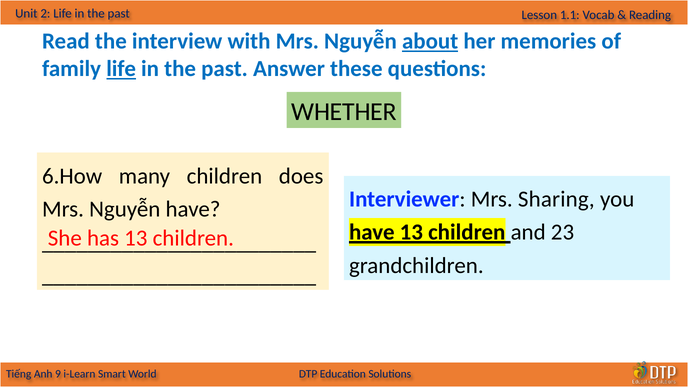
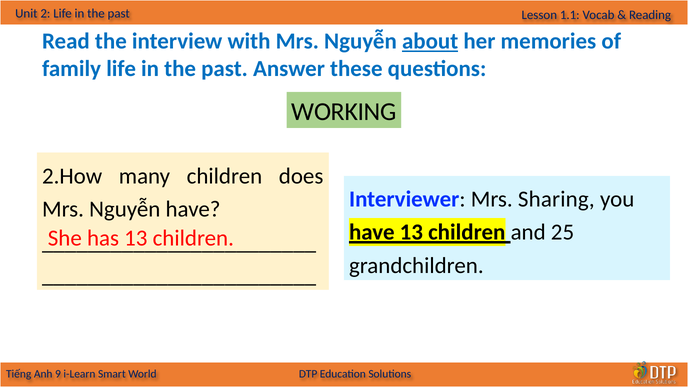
life at (121, 69) underline: present -> none
WHETHER: WHETHER -> WORKING
6.How: 6.How -> 2.How
23: 23 -> 25
